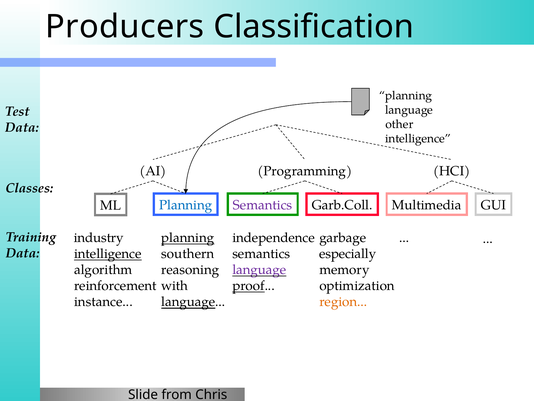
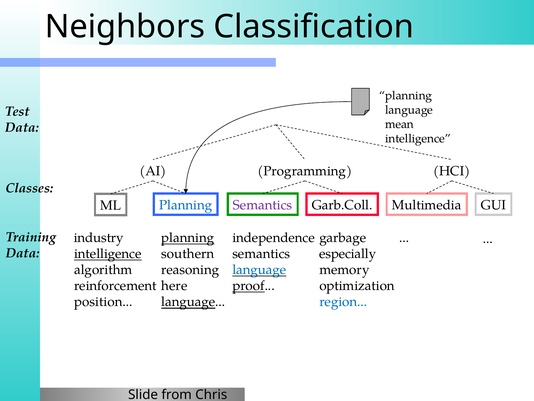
Producers: Producers -> Neighbors
other: other -> mean
language at (259, 269) colour: purple -> blue
with: with -> here
instance: instance -> position
region colour: orange -> blue
